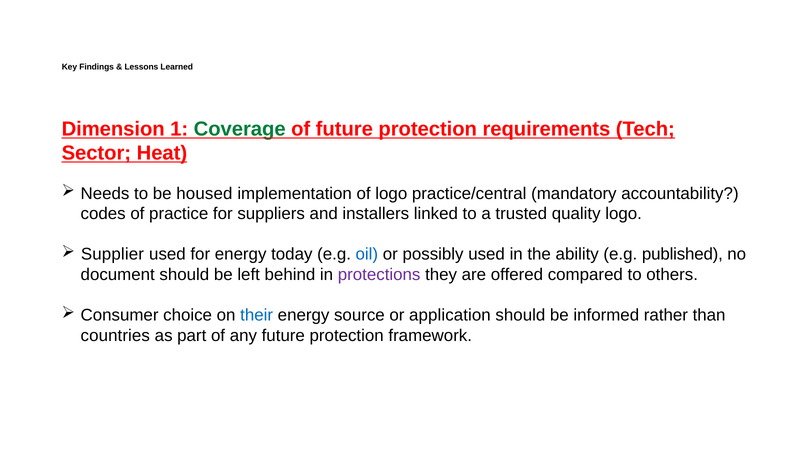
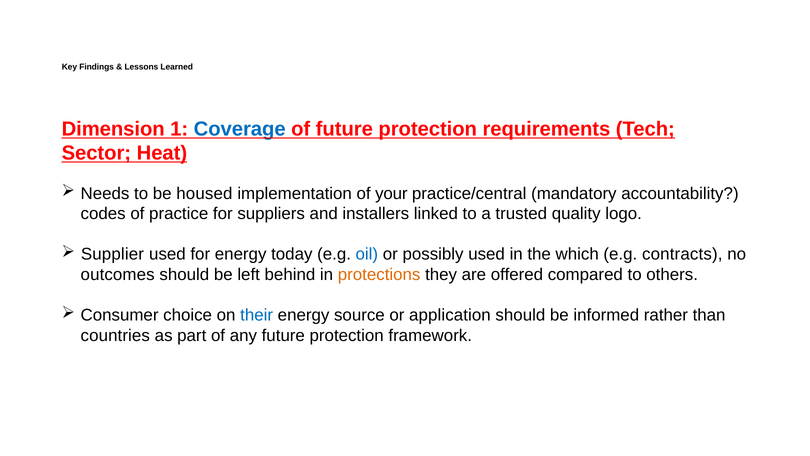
Coverage colour: green -> blue
of logo: logo -> your
ability: ability -> which
published: published -> contracts
document: document -> outcomes
protections colour: purple -> orange
